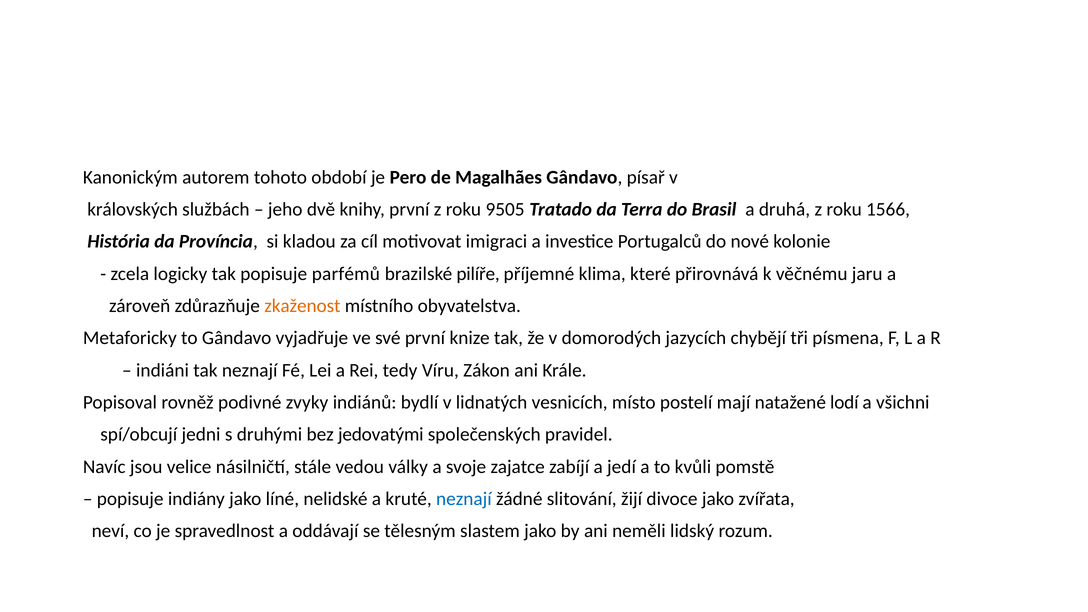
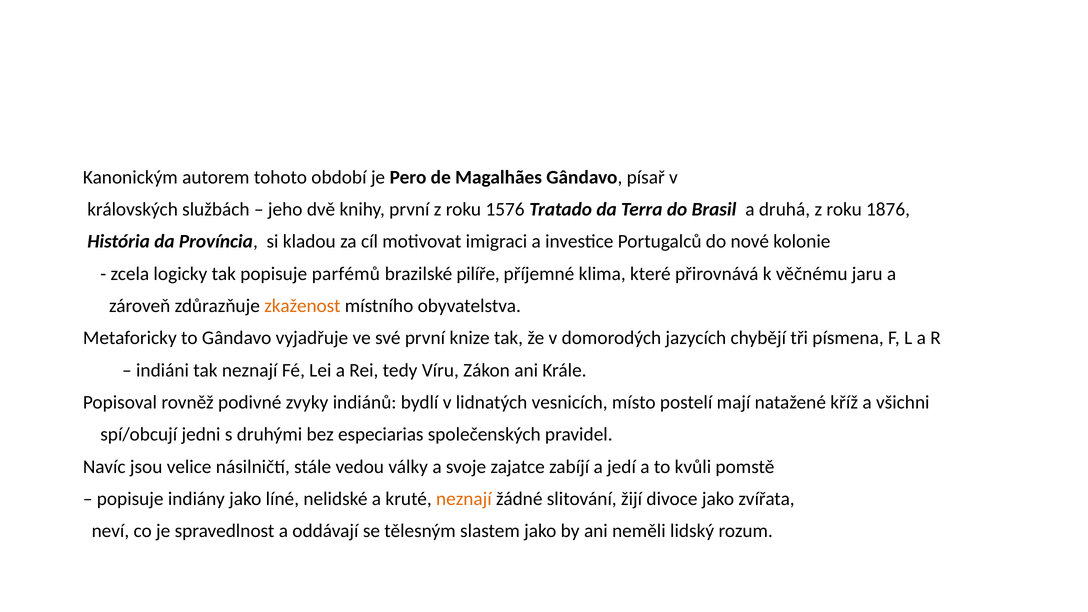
9505: 9505 -> 1576
1566: 1566 -> 1876
lodí: lodí -> kříž
jedovatými: jedovatými -> especiarias
neznají at (464, 499) colour: blue -> orange
